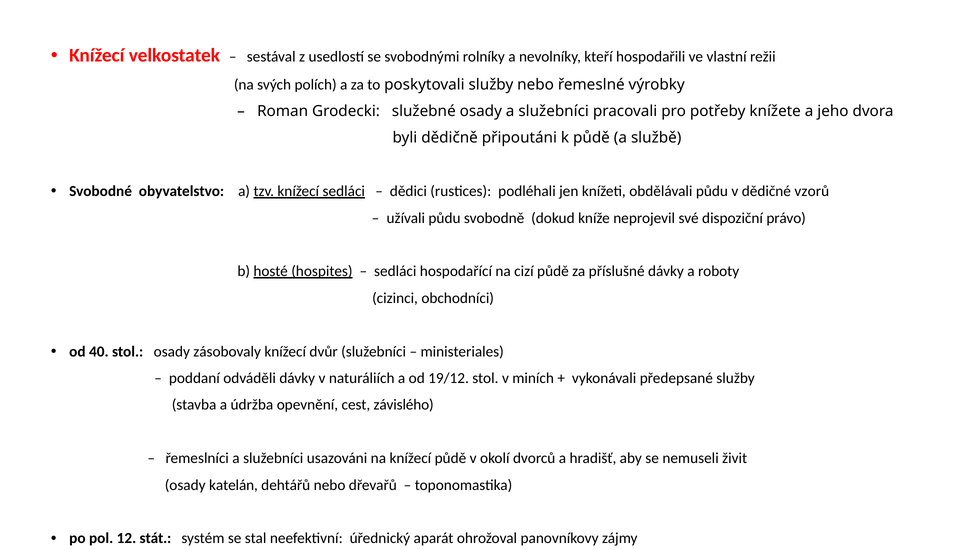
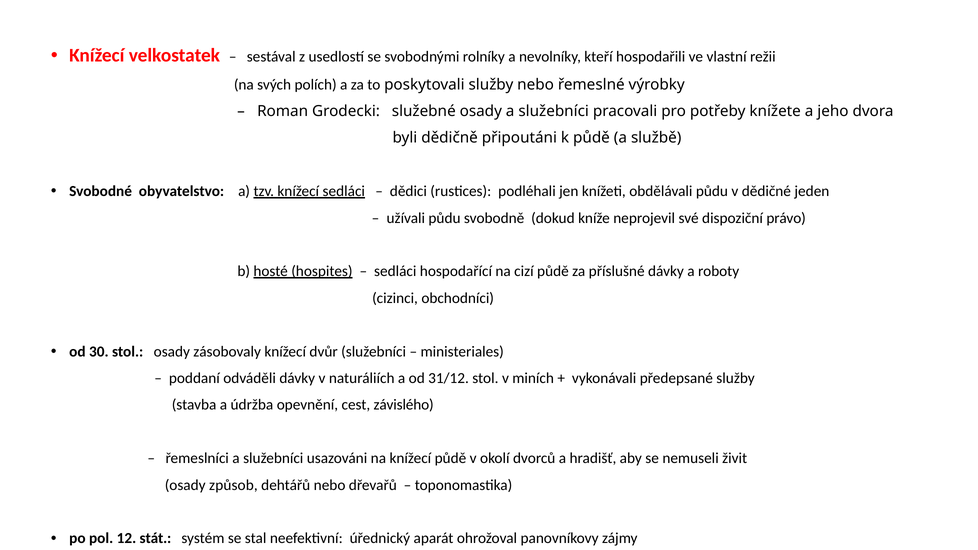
vzorů: vzorů -> jeden
40: 40 -> 30
19/12: 19/12 -> 31/12
katelán: katelán -> způsob
